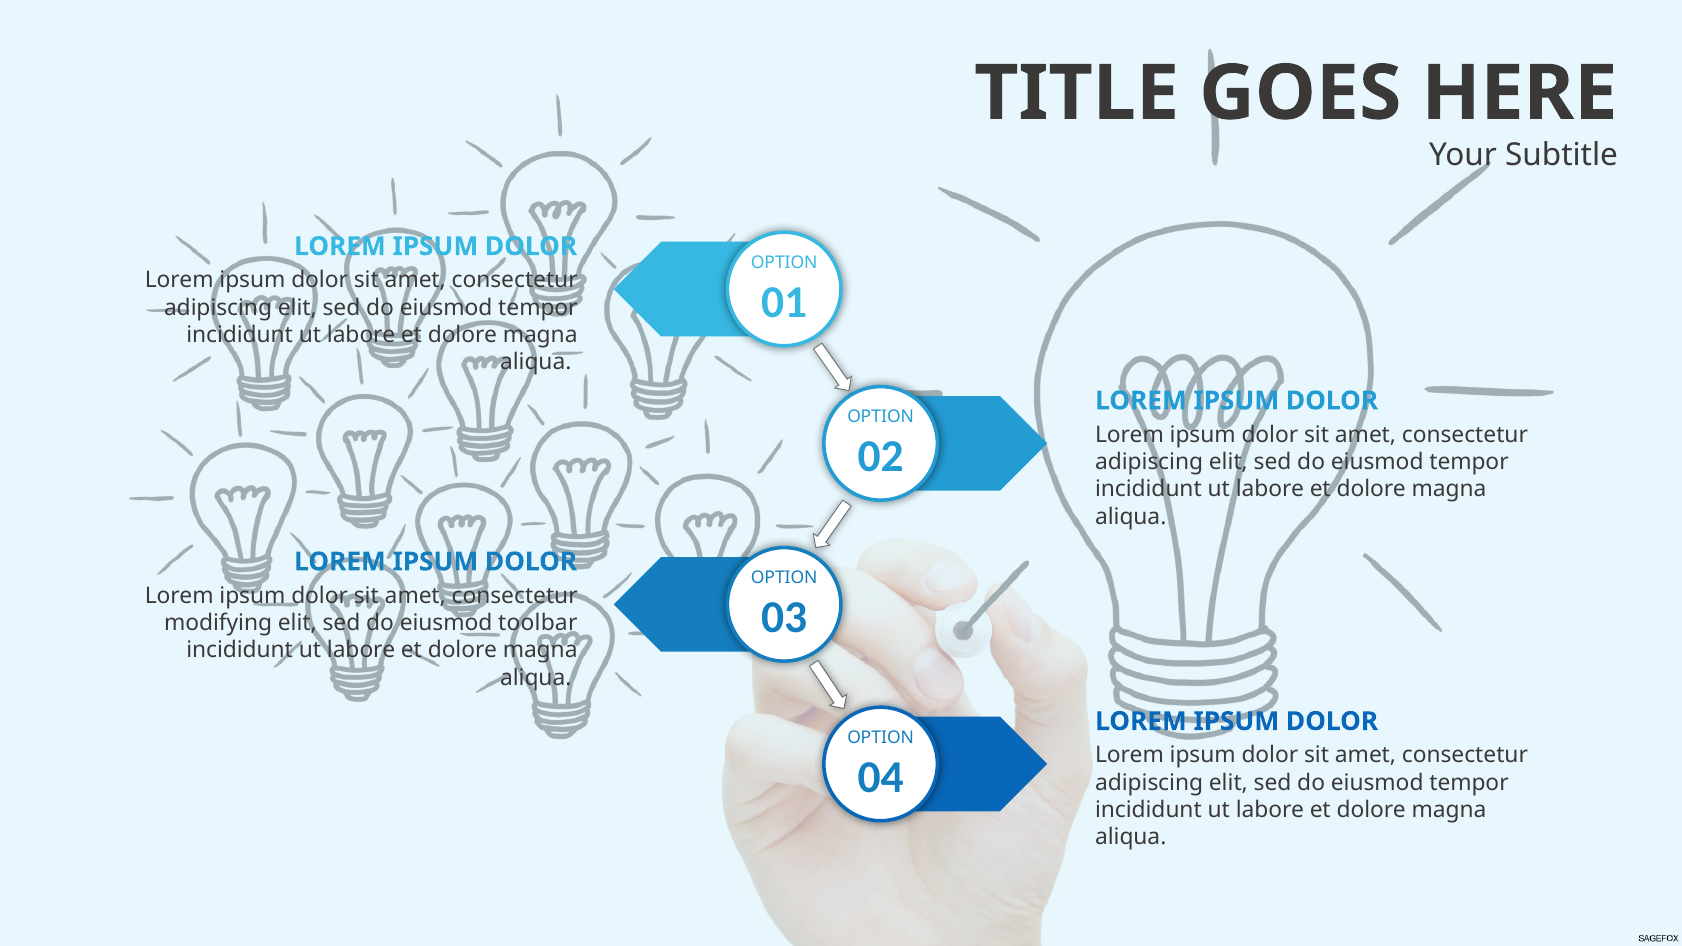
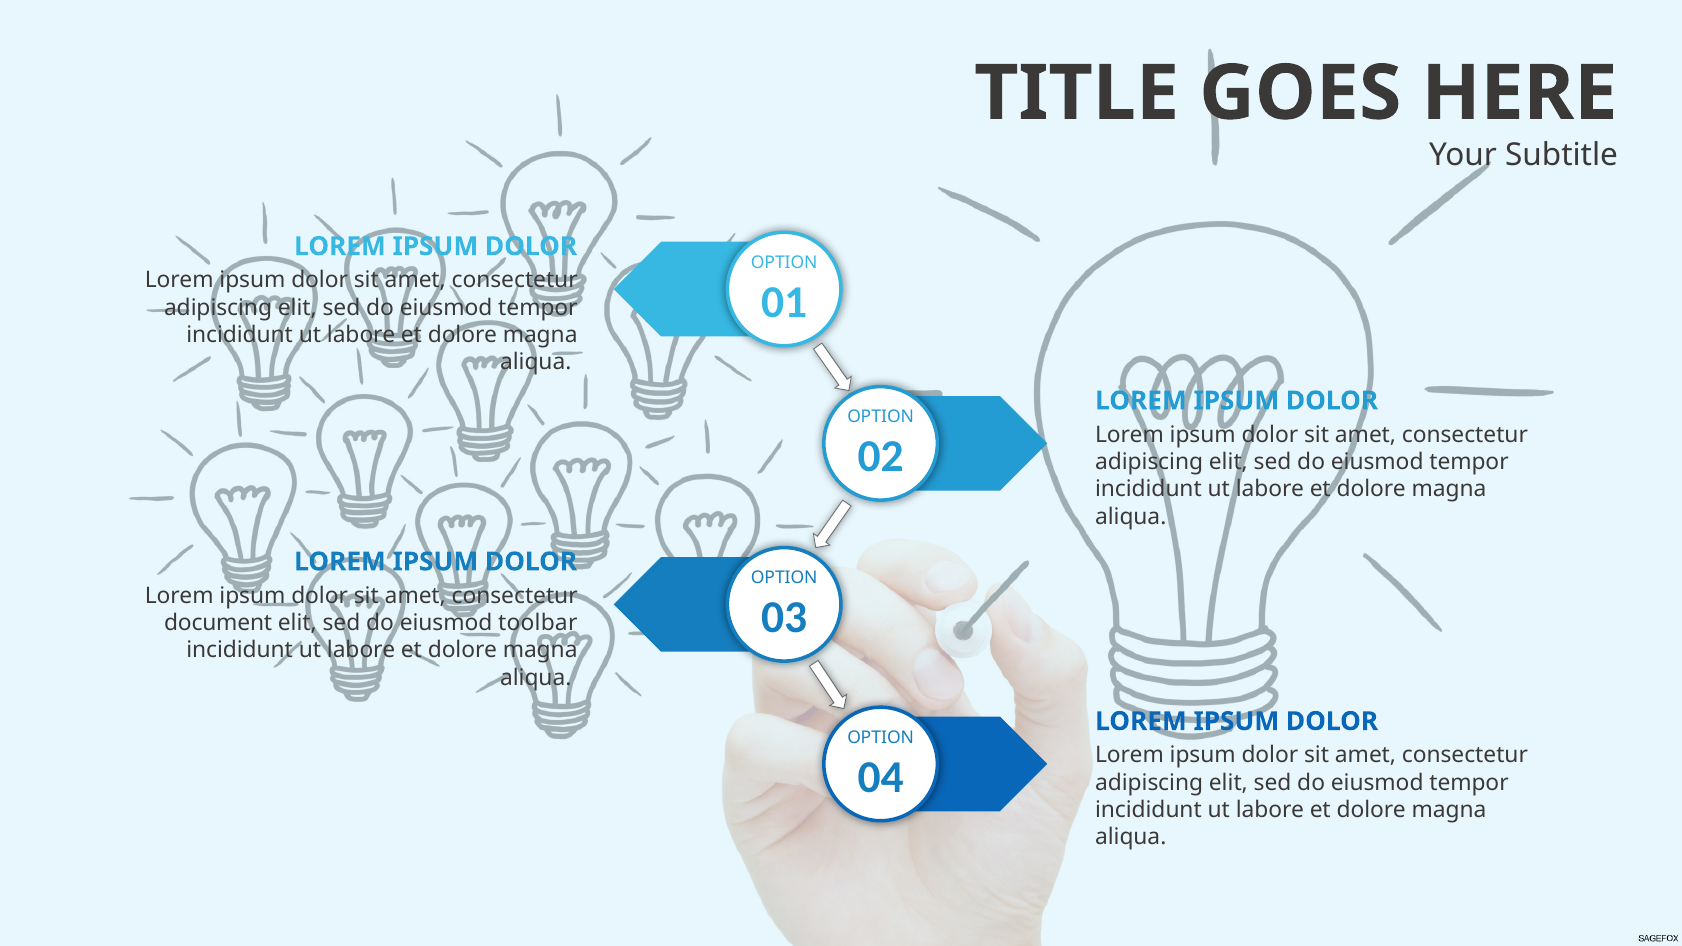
modifying: modifying -> document
